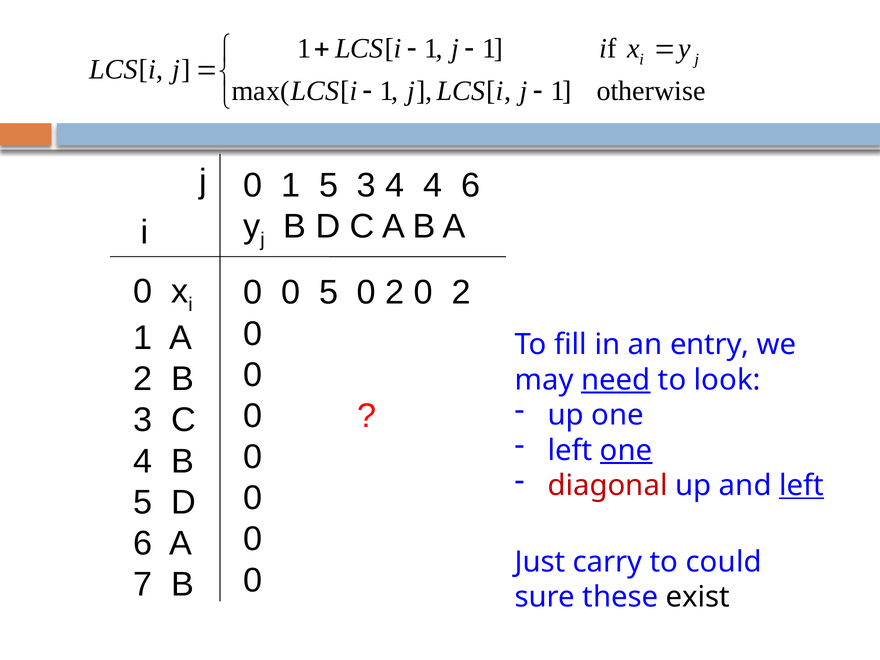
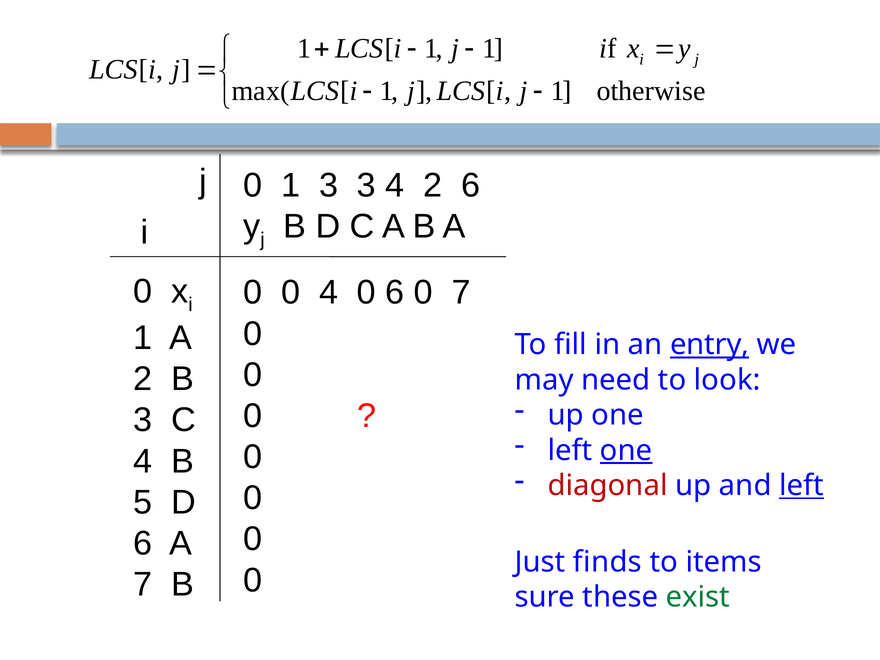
1 5: 5 -> 3
4 4: 4 -> 2
0 5: 5 -> 4
2 at (395, 293): 2 -> 6
2 at (461, 293): 2 -> 7
entry underline: none -> present
need underline: present -> none
carry: carry -> finds
could: could -> items
exist colour: black -> green
